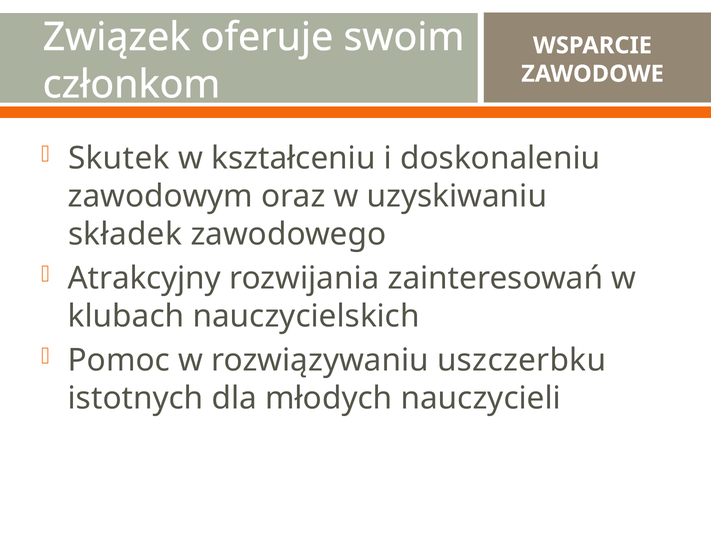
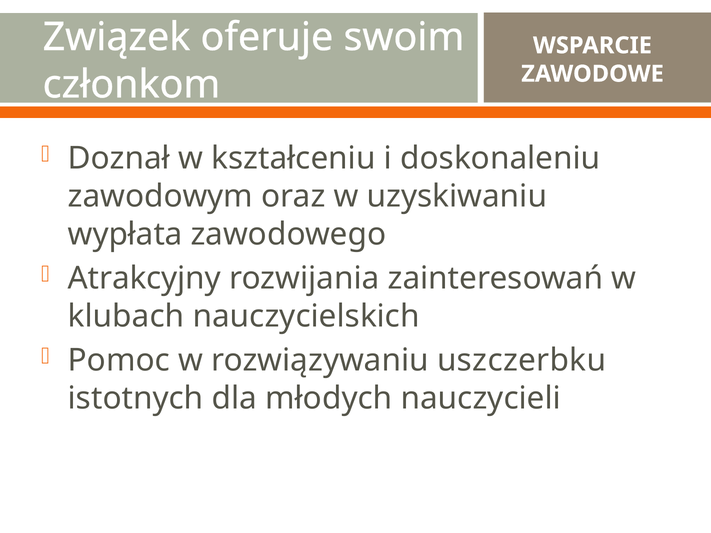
Skutek: Skutek -> Doznał
składek: składek -> wypłata
